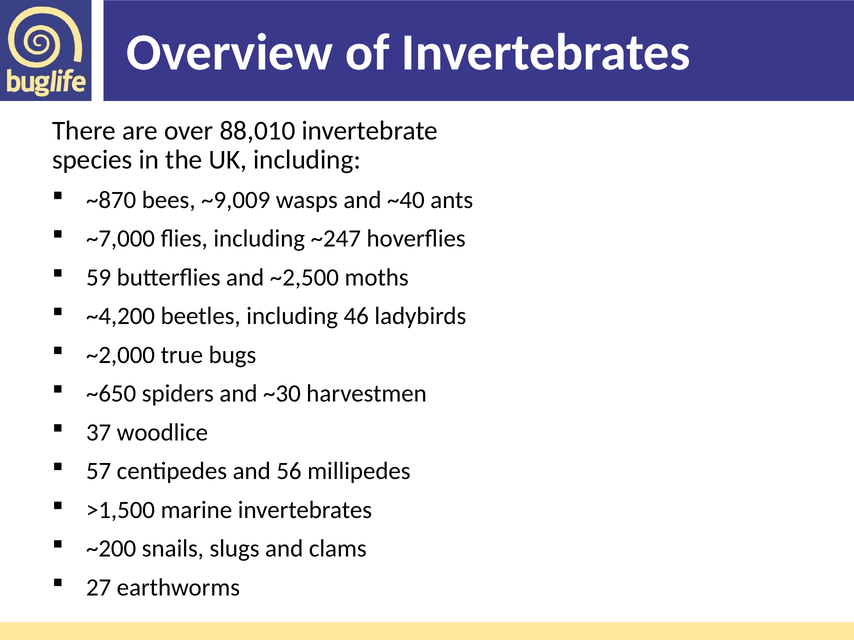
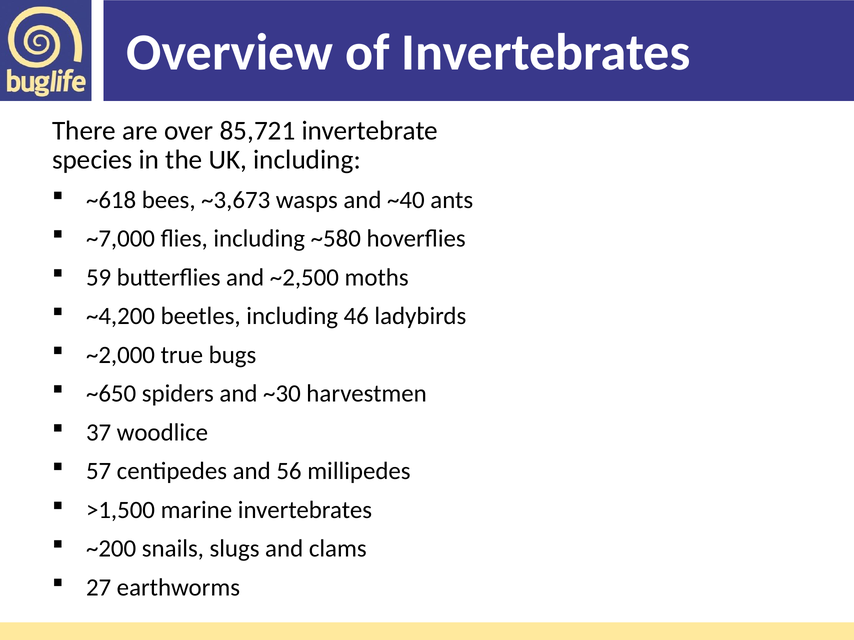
88,010: 88,010 -> 85,721
~870: ~870 -> ~618
~9,009: ~9,009 -> ~3,673
~247: ~247 -> ~580
